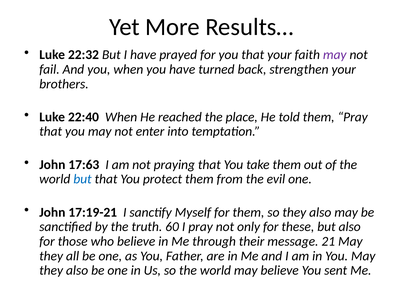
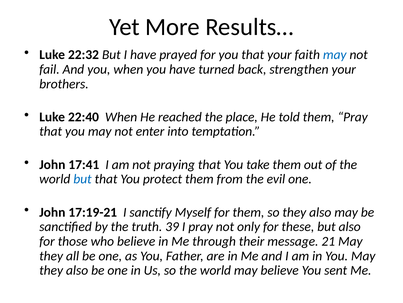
may at (335, 55) colour: purple -> blue
17:63: 17:63 -> 17:41
60: 60 -> 39
